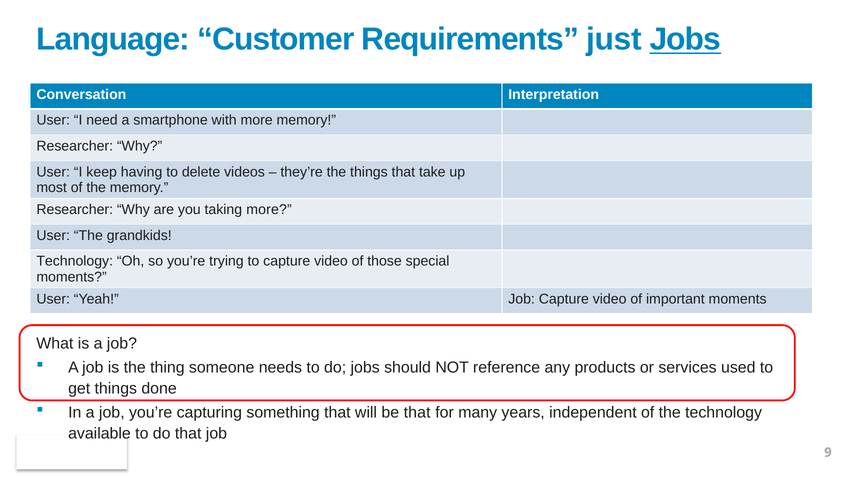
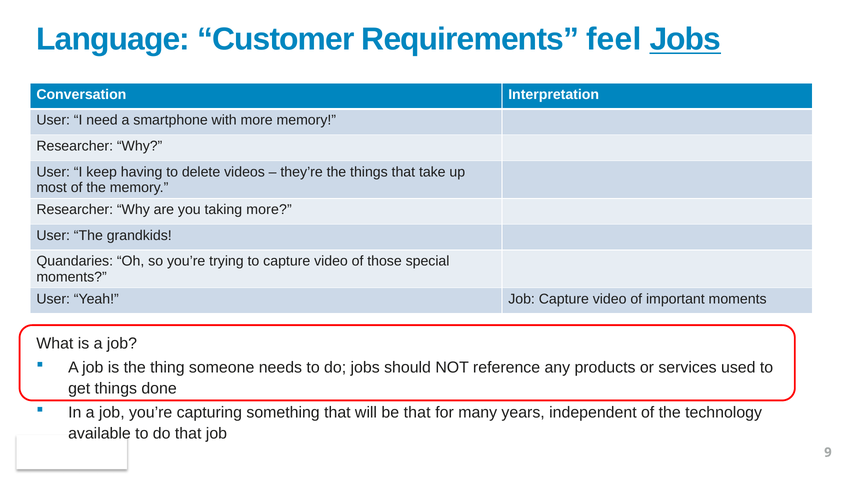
just: just -> feel
Technology at (75, 261): Technology -> Quandaries
